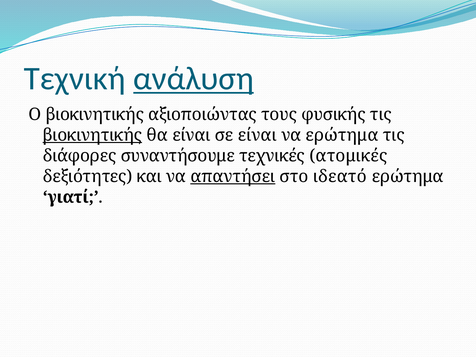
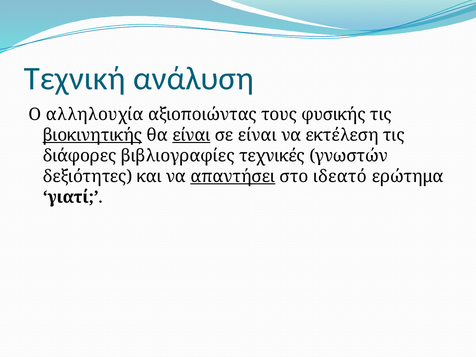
ανάλυση underline: present -> none
Ο βιοκινητικής: βιοκινητικής -> αλληλουχία
είναι at (191, 135) underline: none -> present
να ερώτημα: ερώτημα -> εκτέλεση
συναντήσουμε: συναντήσουμε -> βιβλιογραφίες
ατομικές: ατομικές -> γνωστών
